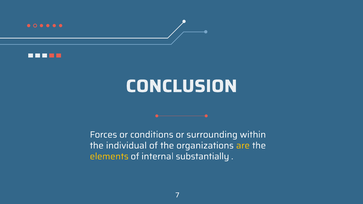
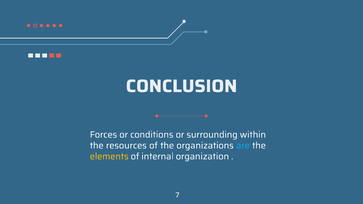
individual: individual -> resources
are colour: yellow -> light blue
substantially: substantially -> organization
